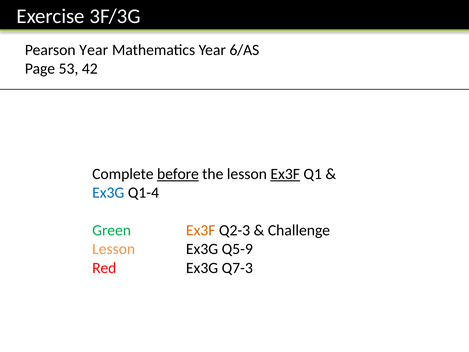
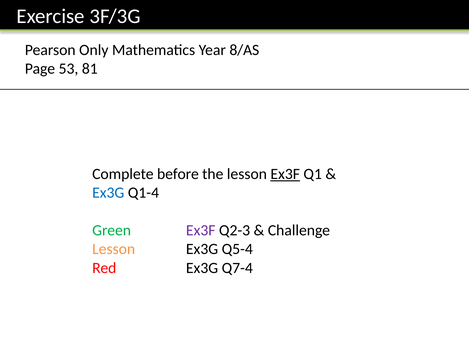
Pearson Year: Year -> Only
6/AS: 6/AS -> 8/AS
42: 42 -> 81
before underline: present -> none
Ex3F at (201, 230) colour: orange -> purple
Q5-9: Q5-9 -> Q5-4
Q7-3: Q7-3 -> Q7-4
